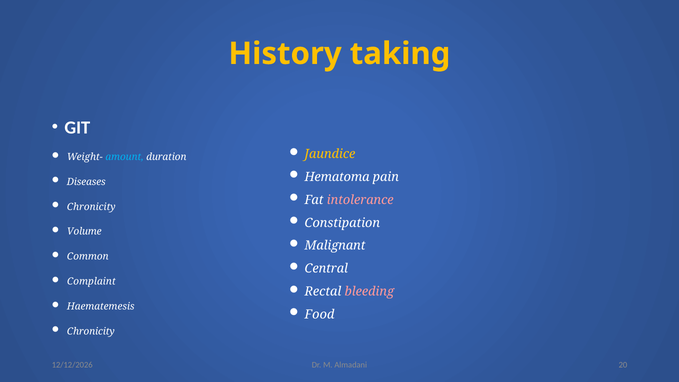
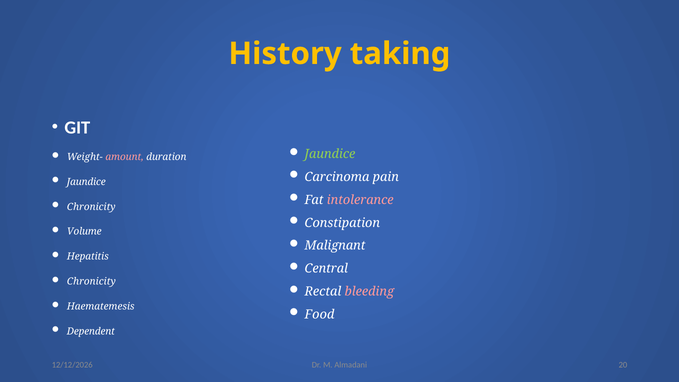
Jaundice at (330, 154) colour: yellow -> light green
amount colour: light blue -> pink
Hematoma: Hematoma -> Carcinoma
Diseases at (86, 182): Diseases -> Jaundice
Common: Common -> Hepatitis
Complaint at (91, 281): Complaint -> Chronicity
Chronicity at (91, 331): Chronicity -> Dependent
